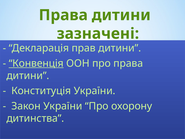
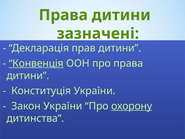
охорону underline: none -> present
